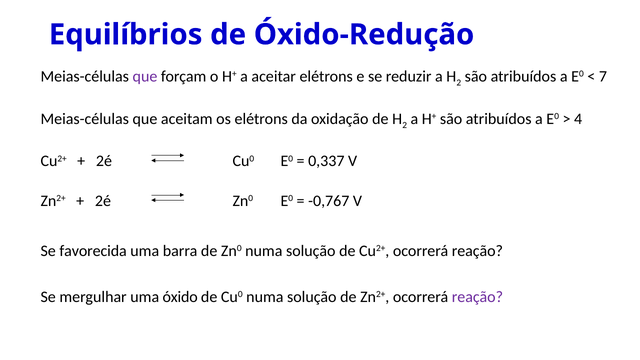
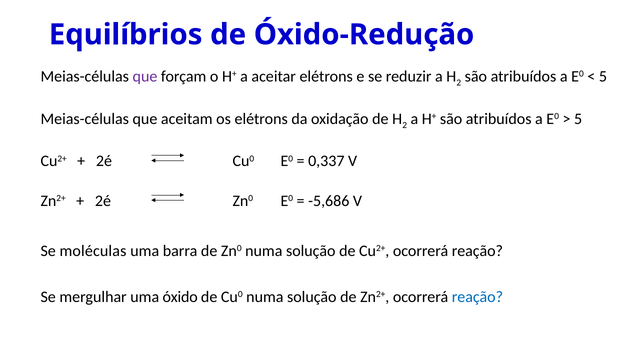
7 at (603, 77): 7 -> 5
4 at (578, 119): 4 -> 5
-0,767: -0,767 -> -5,686
favorecida: favorecida -> moléculas
reação at (477, 297) colour: purple -> blue
